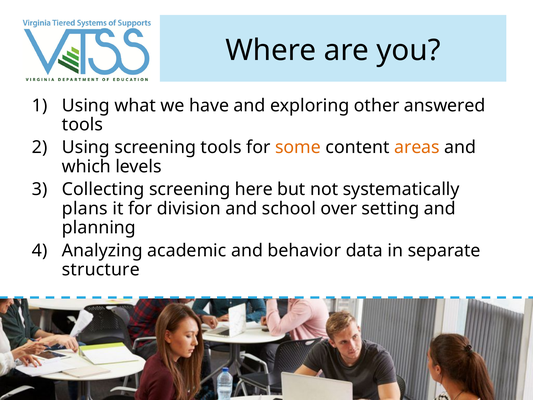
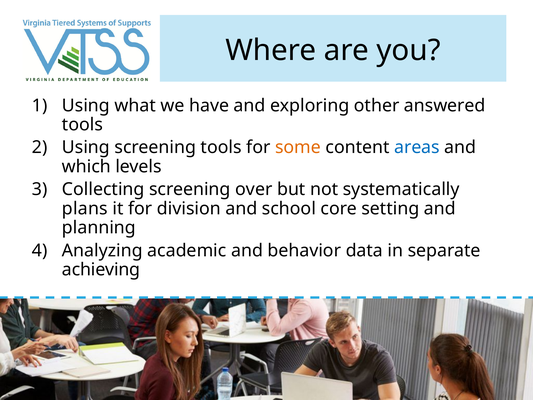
areas colour: orange -> blue
here: here -> over
over: over -> core
structure: structure -> achieving
